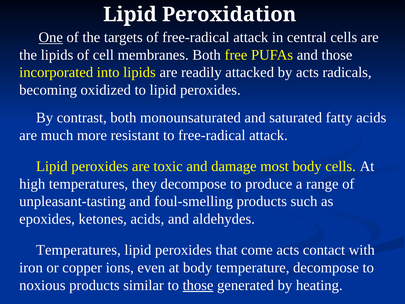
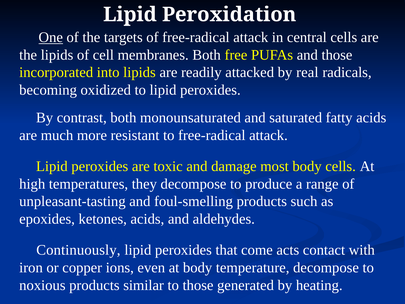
by acts: acts -> real
Temperatures at (78, 250): Temperatures -> Continuously
those at (198, 285) underline: present -> none
